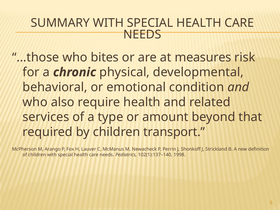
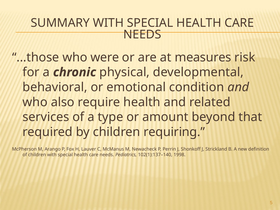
bites: bites -> were
transport: transport -> requiring
